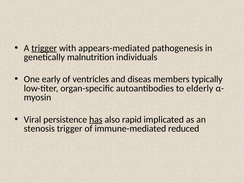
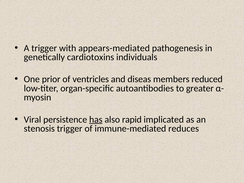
trigger at (44, 48) underline: present -> none
malnutrition: malnutrition -> cardiotoxins
early: early -> prior
typically: typically -> reduced
elderly: elderly -> greater
reduced: reduced -> reduces
